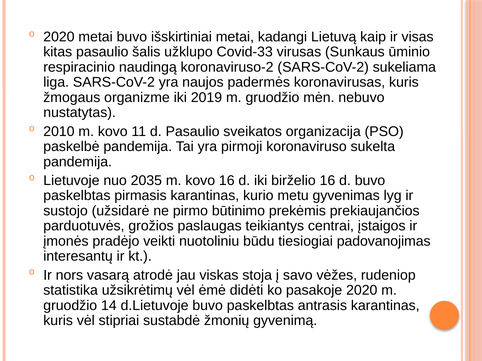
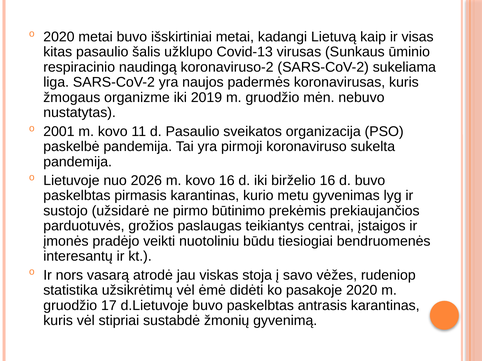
Covid-33: Covid-33 -> Covid-13
2010: 2010 -> 2001
2035: 2035 -> 2026
padovanojimas: padovanojimas -> bendruomenės
14: 14 -> 17
